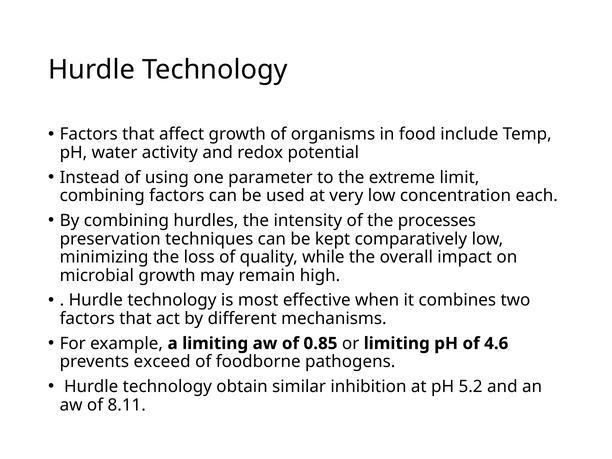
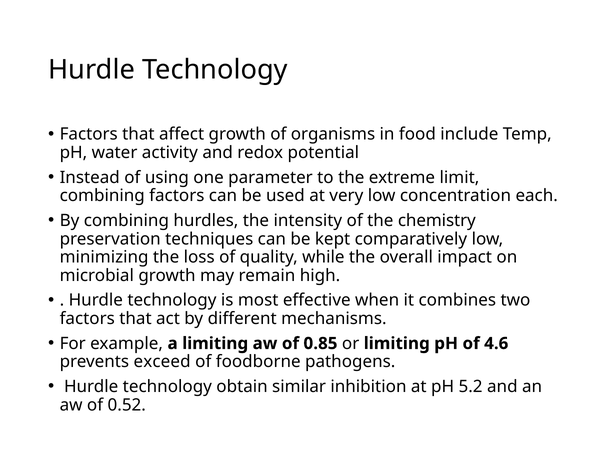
processes: processes -> chemistry
8.11: 8.11 -> 0.52
